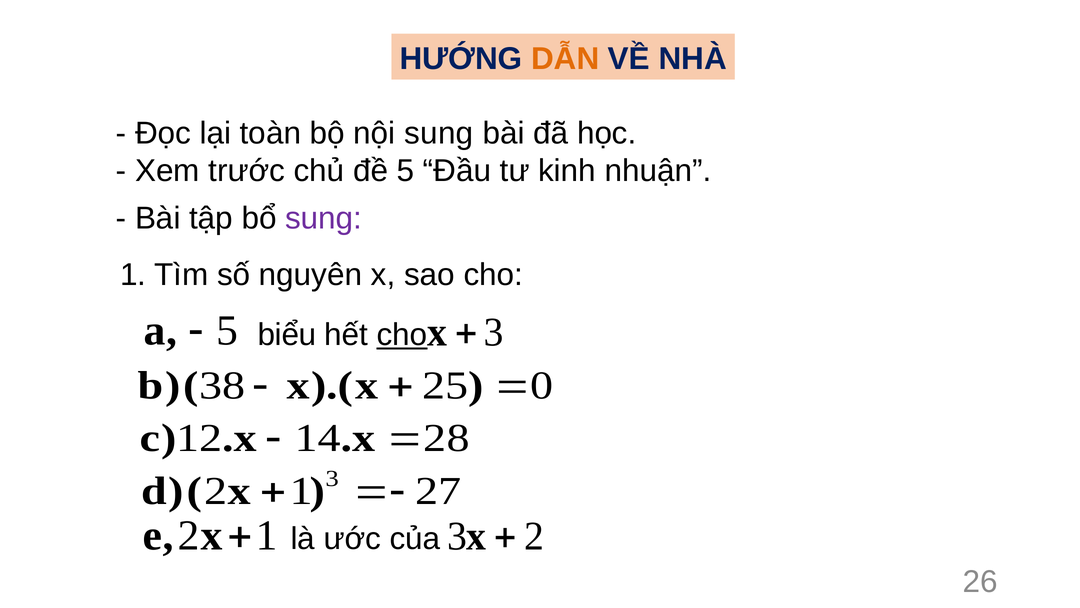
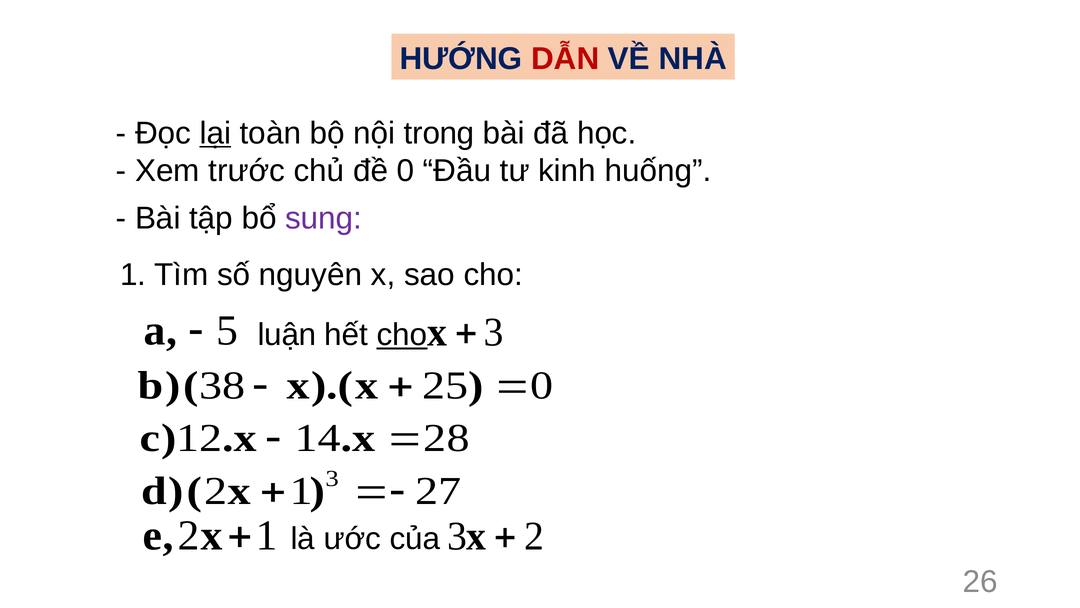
DẪN colour: orange -> red
lại underline: none -> present
nội sung: sung -> trong
đề 5: 5 -> 0
nhuận: nhuận -> huống
biểu: biểu -> luận
